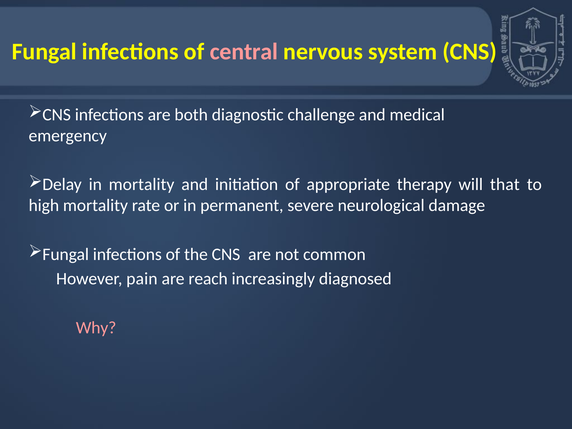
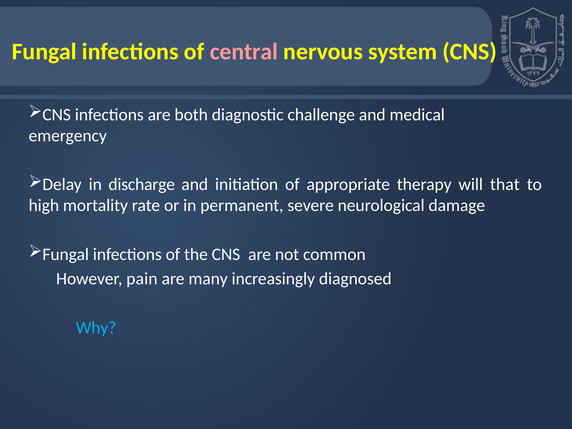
in mortality: mortality -> discharge
reach: reach -> many
Why colour: pink -> light blue
